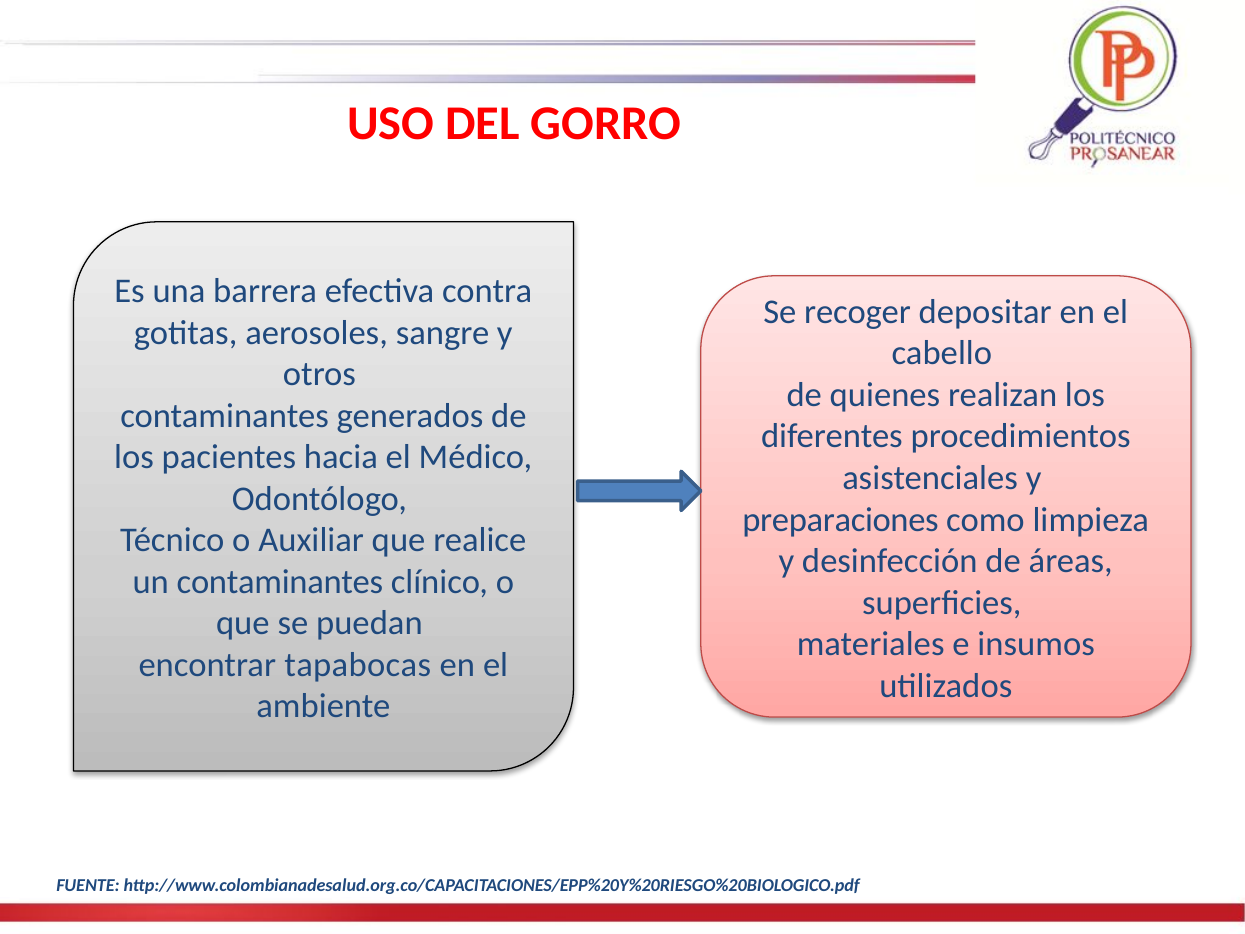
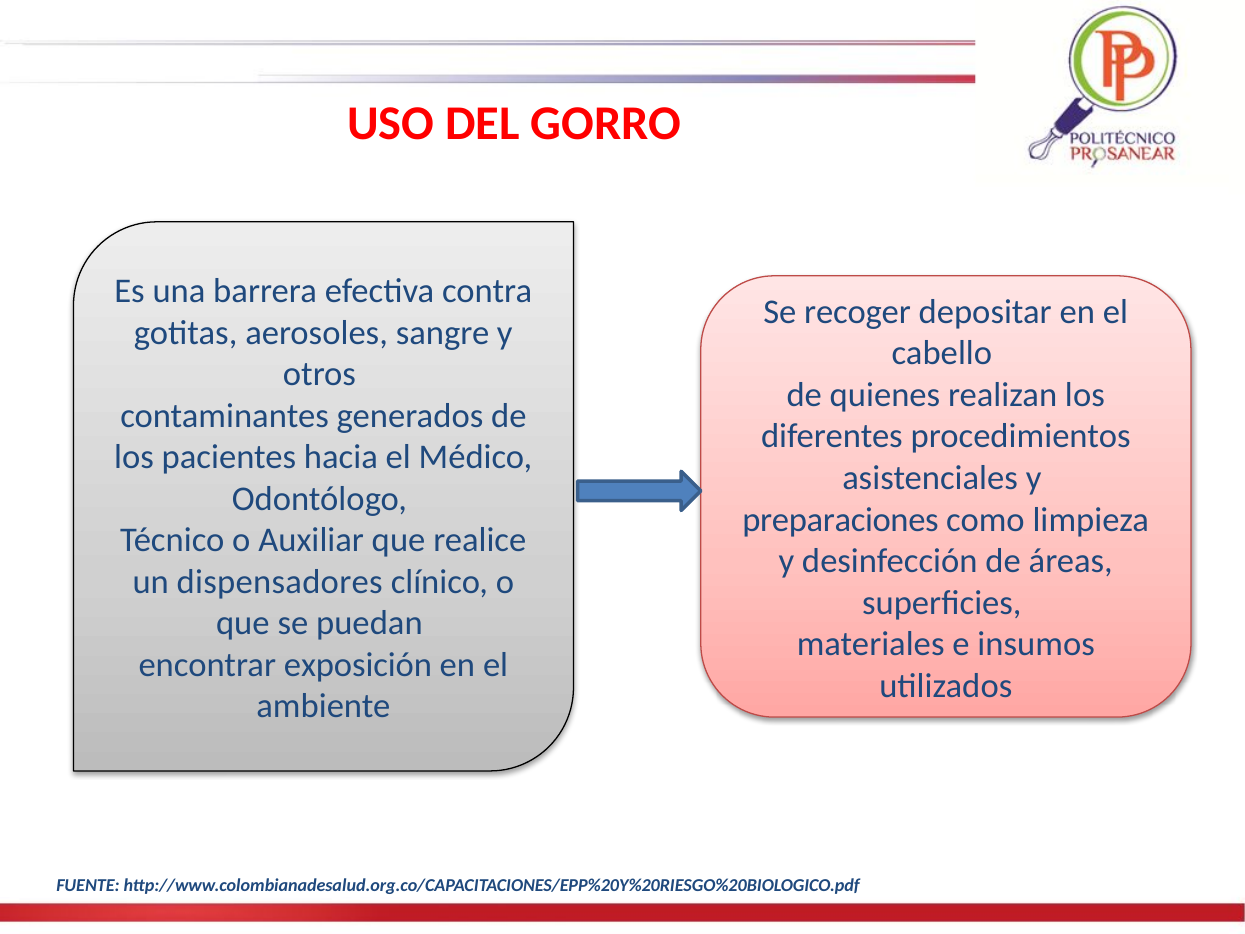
un contaminantes: contaminantes -> dispensadores
tapabocas: tapabocas -> exposición
